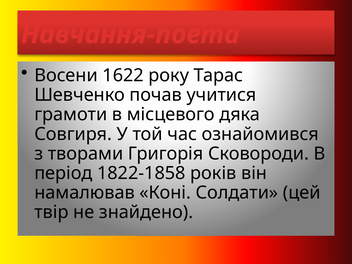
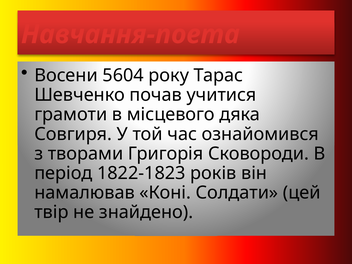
1622: 1622 -> 5604
1822-1858: 1822-1858 -> 1822-1823
